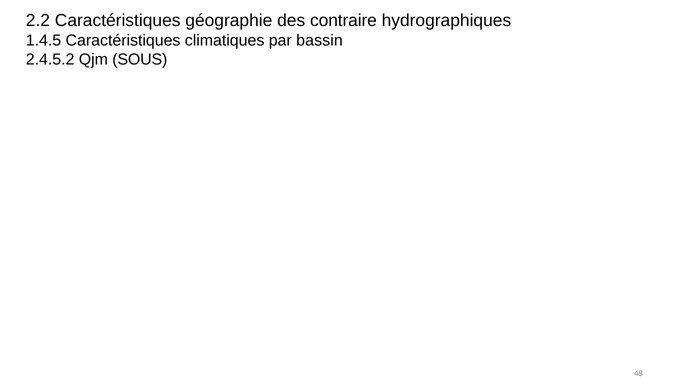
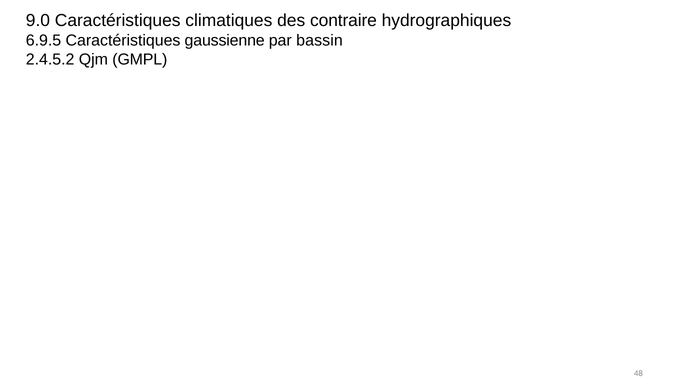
2.2: 2.2 -> 9.0
géographie: géographie -> climatiques
1.4.5: 1.4.5 -> 6.9.5
climatiques: climatiques -> gaussienne
SOUS: SOUS -> GMPL
